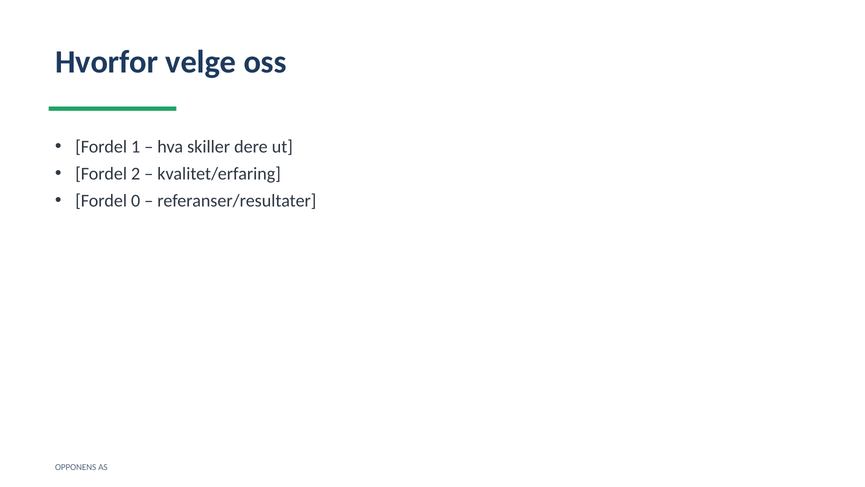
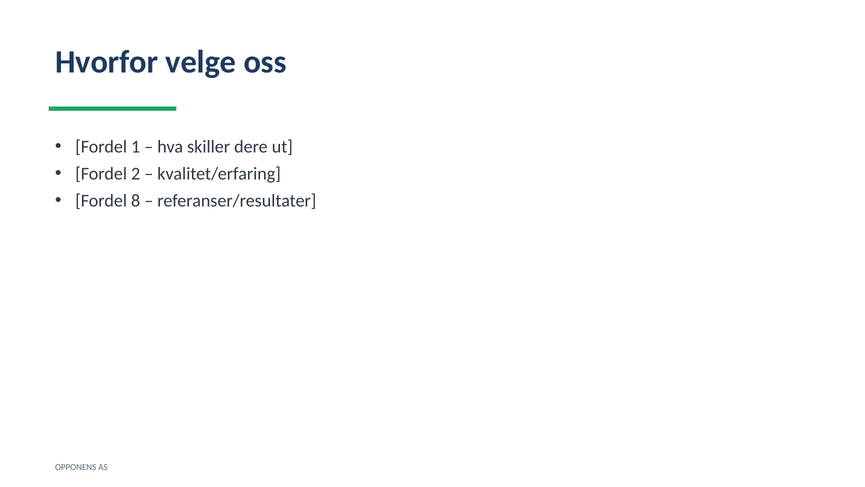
0: 0 -> 8
